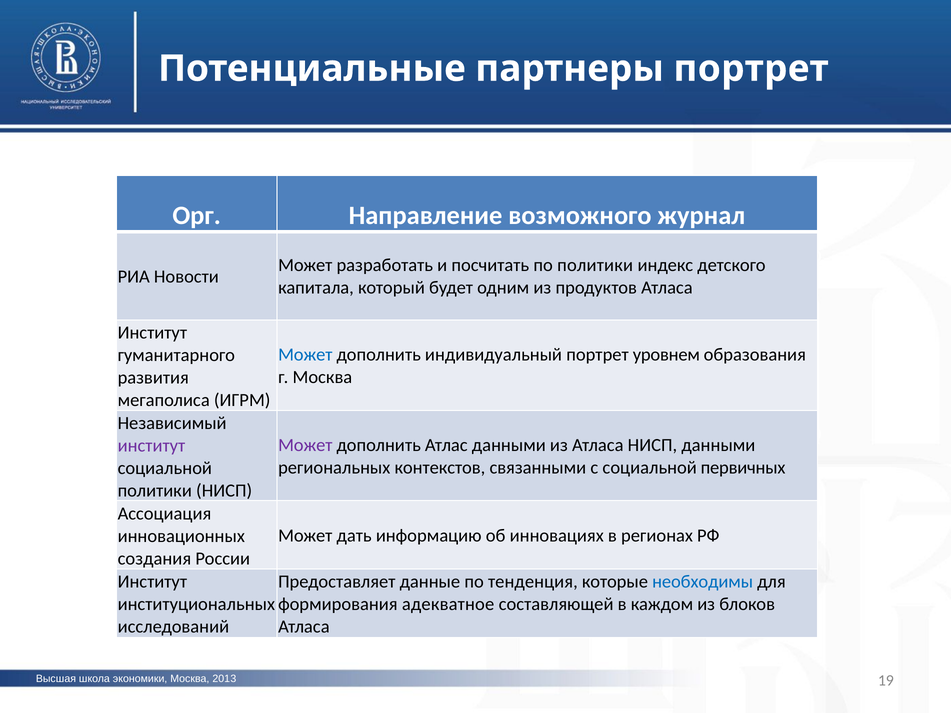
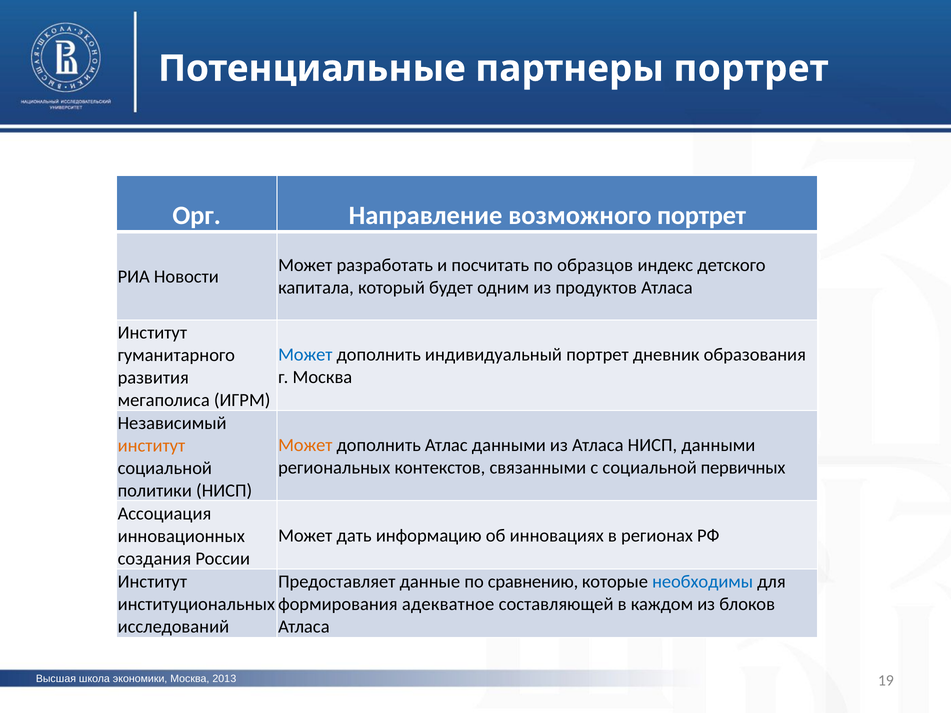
возможного журнал: журнал -> портрет
по политики: политики -> образцов
уровнем: уровнем -> дневник
Может at (305, 445) colour: purple -> orange
институт at (151, 446) colour: purple -> orange
тенденция: тенденция -> сравнению
